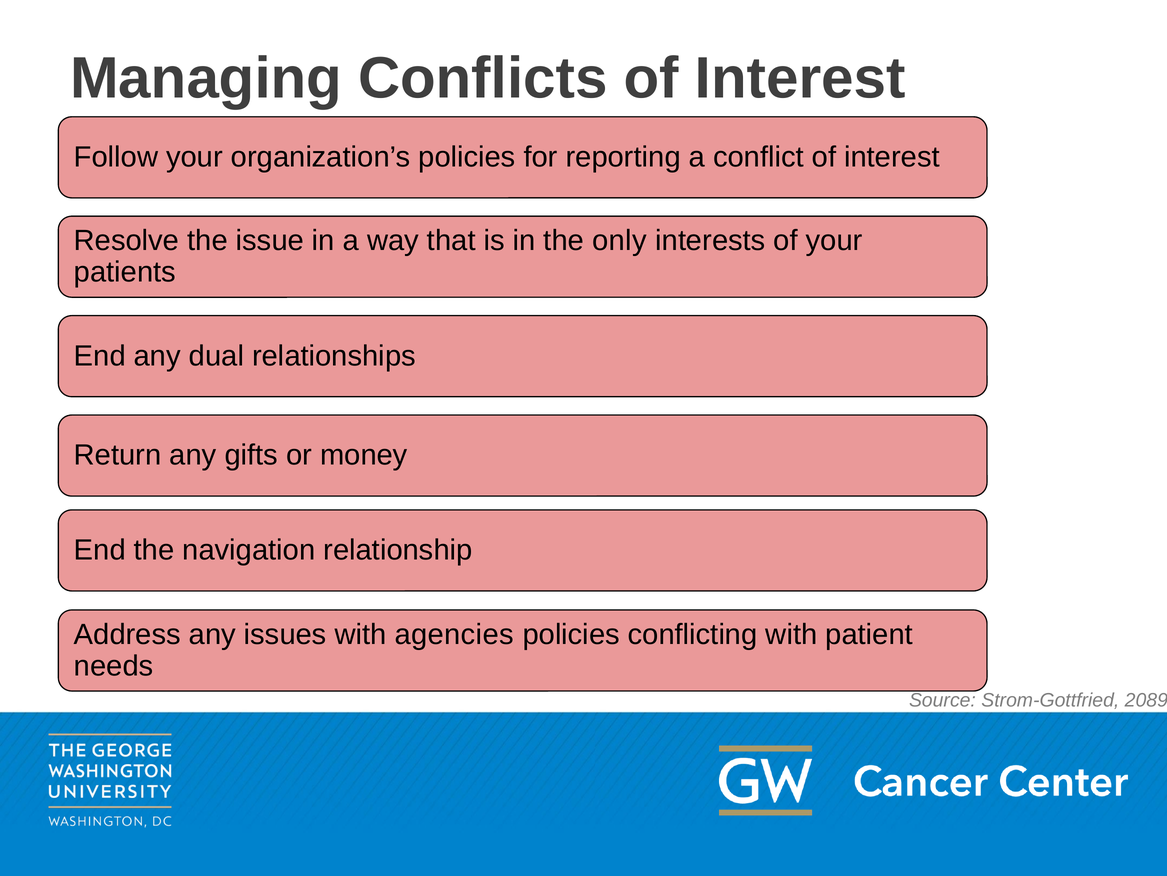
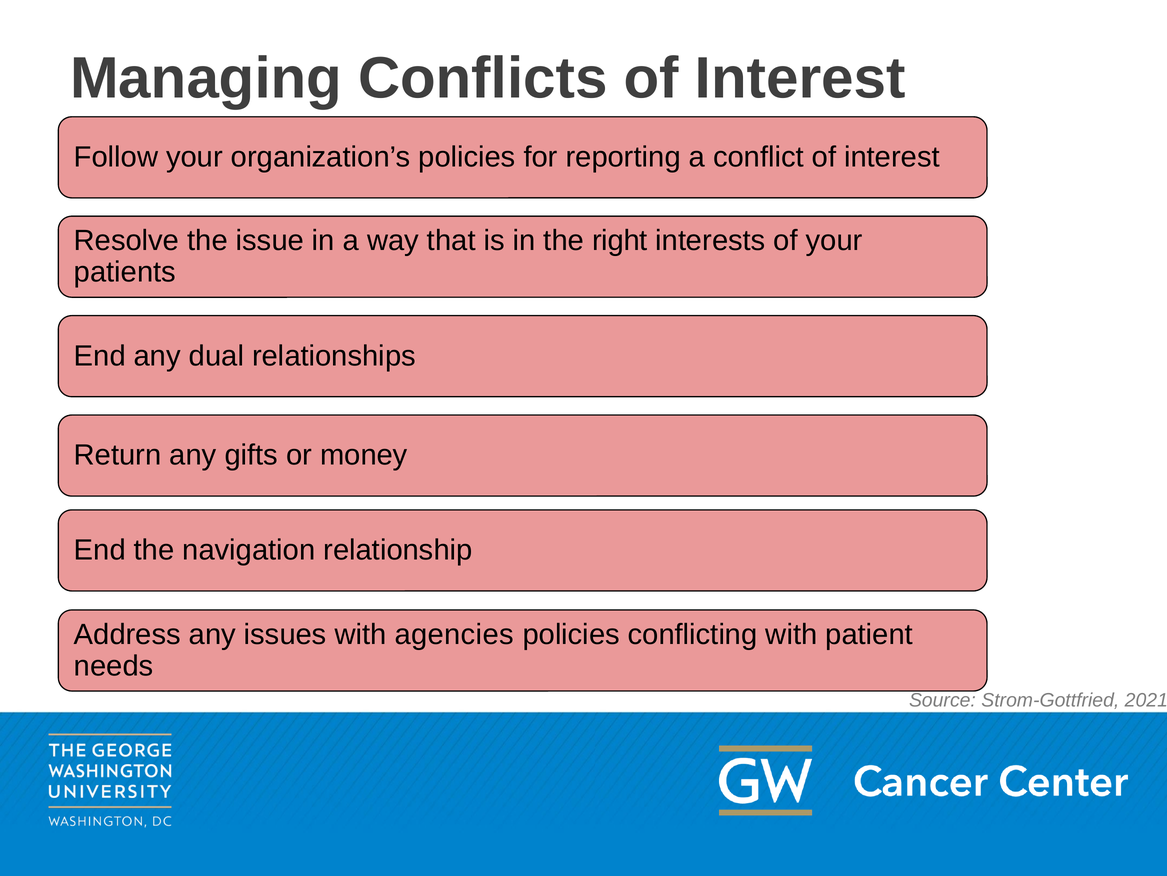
only: only -> right
2089: 2089 -> 2021
